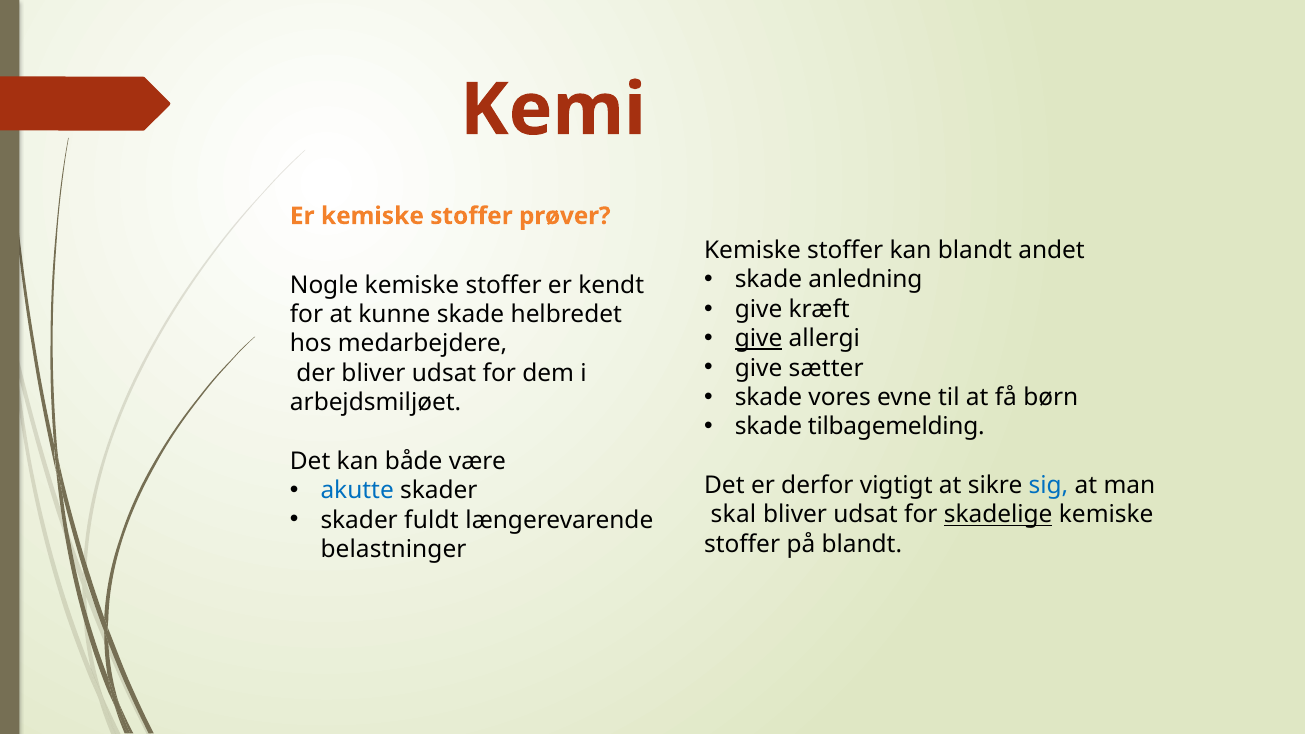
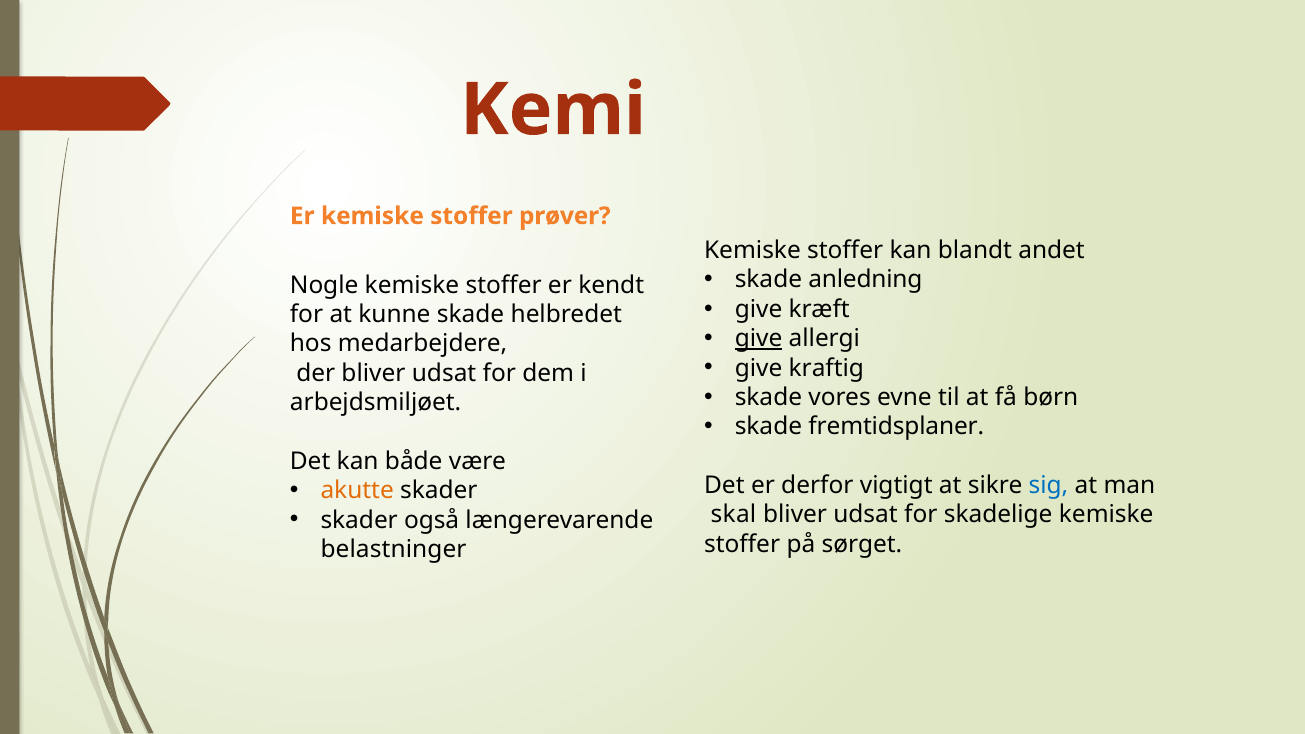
sætter: sætter -> kraftig
tilbagemelding: tilbagemelding -> fremtidsplaner
akutte colour: blue -> orange
fuldt: fuldt -> også
skadelige underline: present -> none
på blandt: blandt -> sørget
